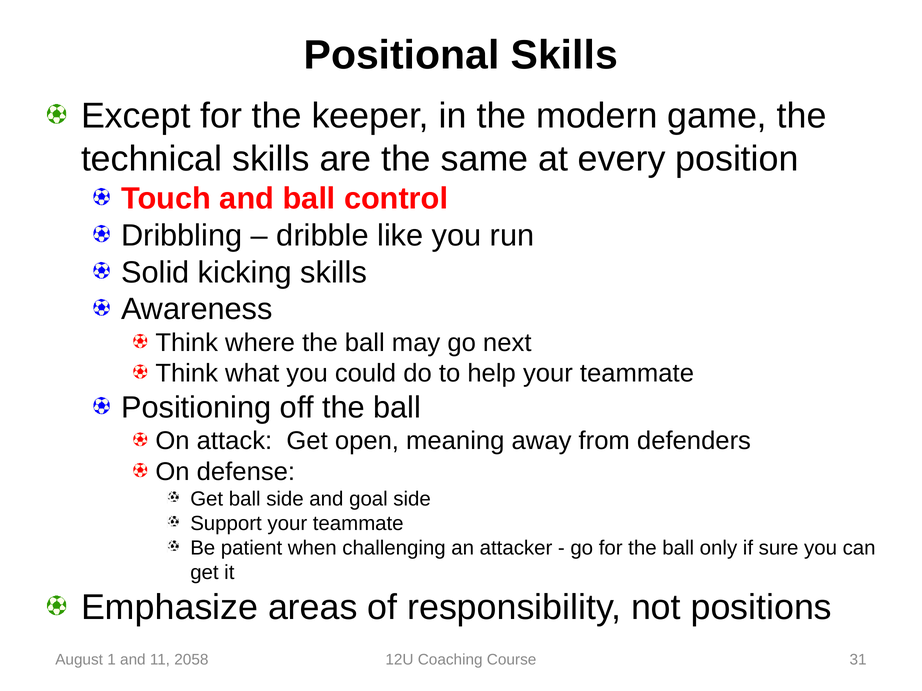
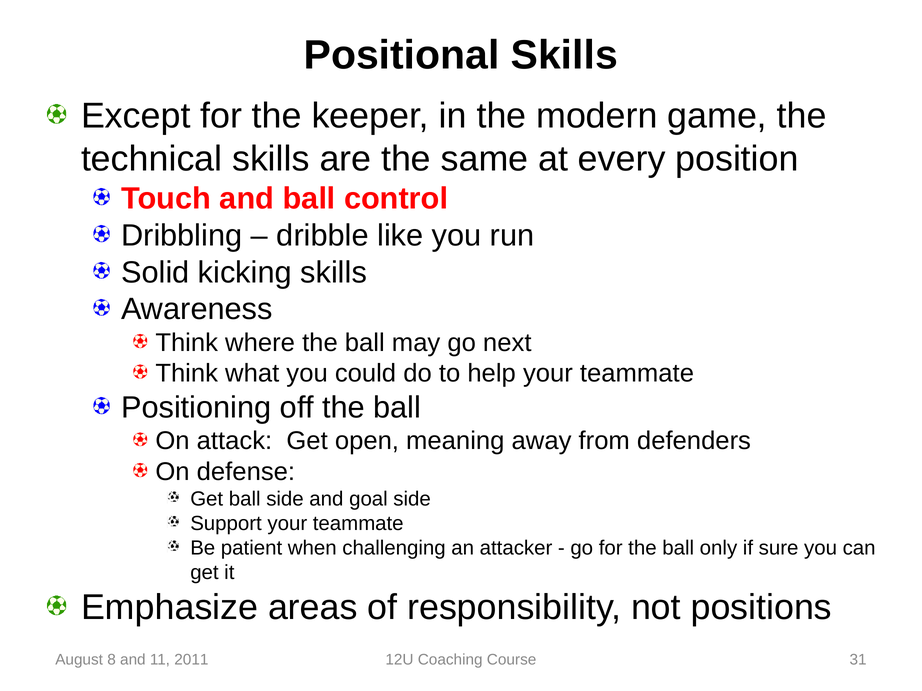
1: 1 -> 8
2058: 2058 -> 2011
